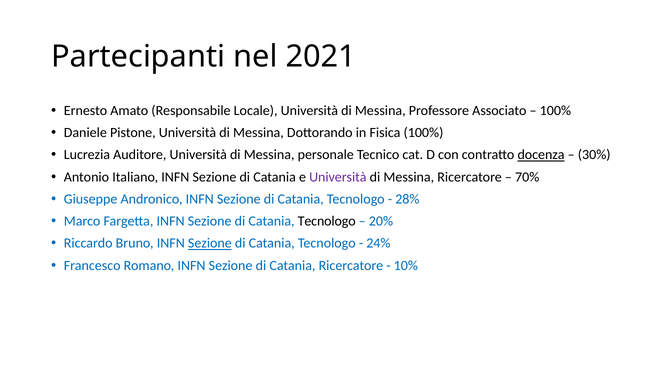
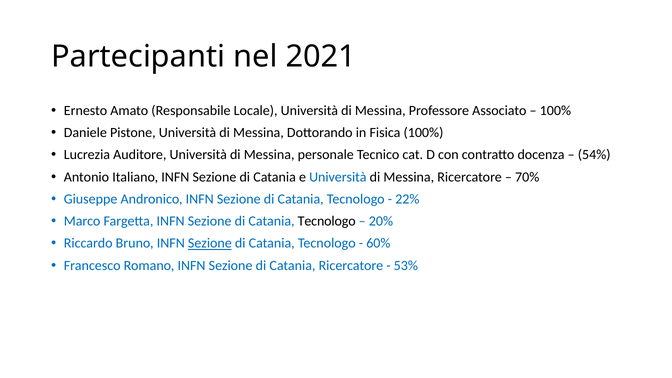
docenza underline: present -> none
30%: 30% -> 54%
Università at (338, 177) colour: purple -> blue
28%: 28% -> 22%
24%: 24% -> 60%
10%: 10% -> 53%
